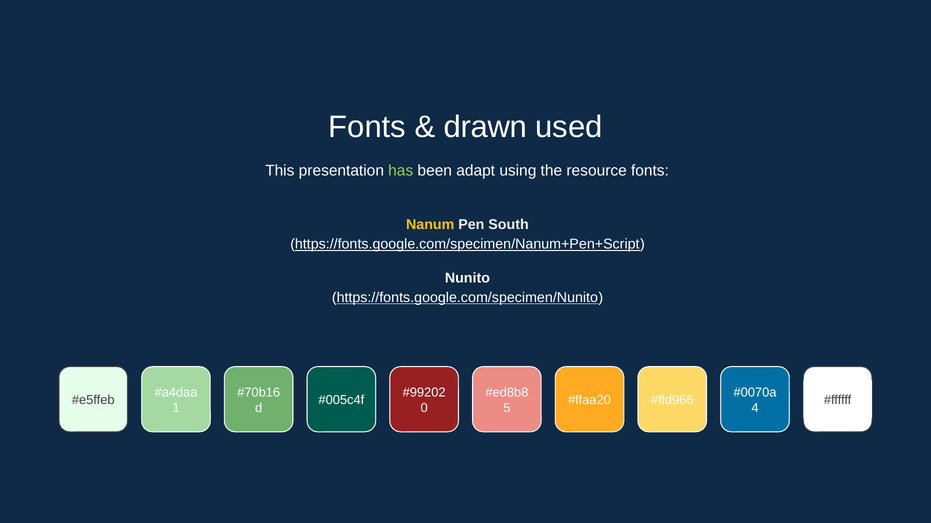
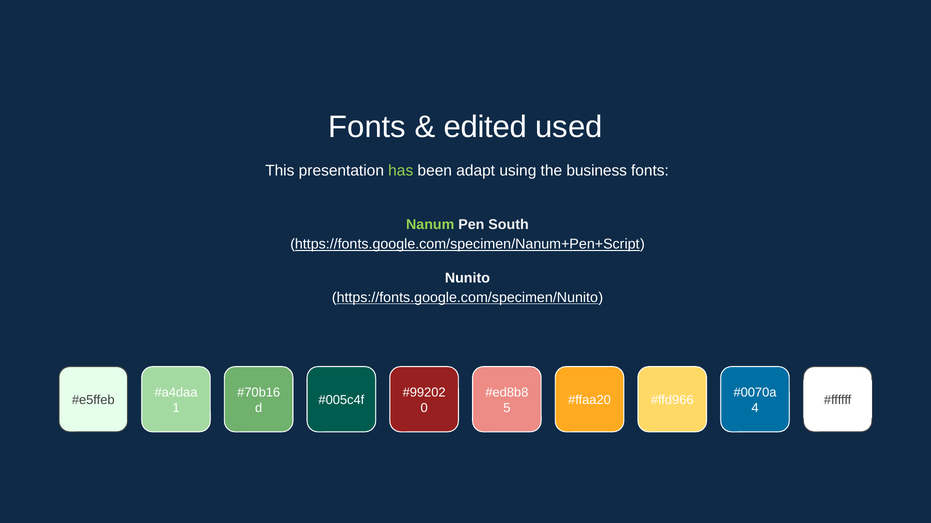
drawn: drawn -> edited
resource: resource -> business
Nanum colour: yellow -> light green
